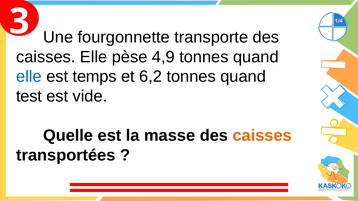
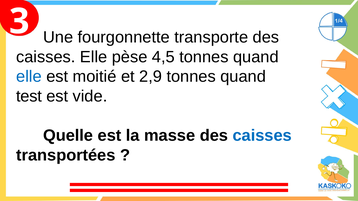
4,9: 4,9 -> 4,5
temps: temps -> moitié
6,2: 6,2 -> 2,9
caisses at (262, 136) colour: orange -> blue
